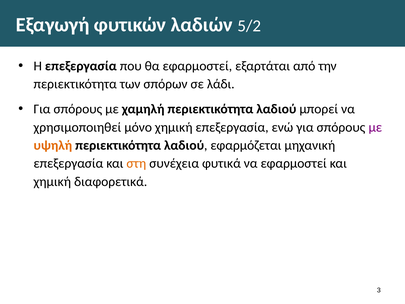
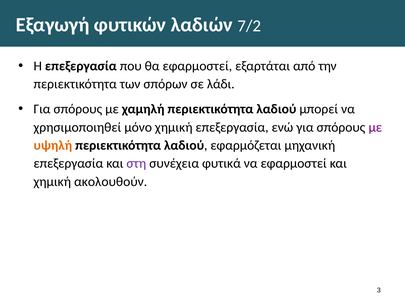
5/2: 5/2 -> 7/2
στη colour: orange -> purple
διαφορετικά: διαφορετικά -> ακολουθούν
